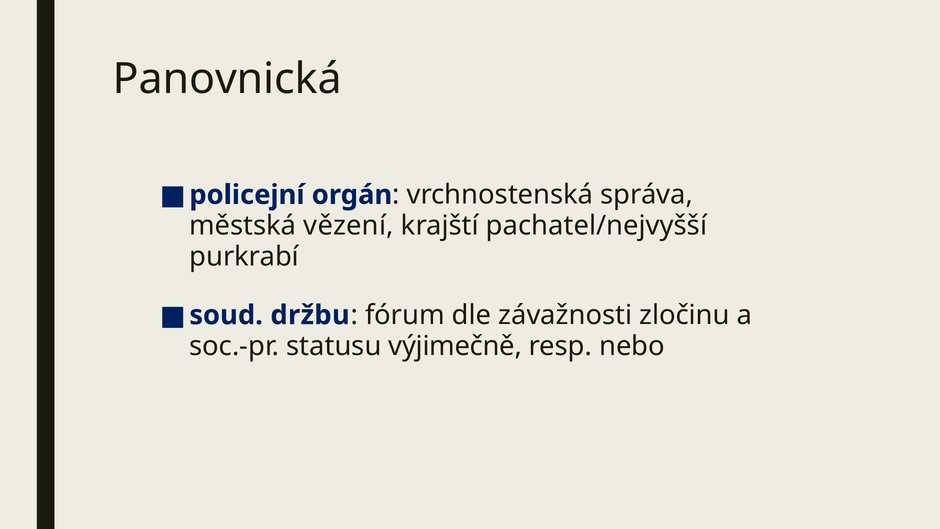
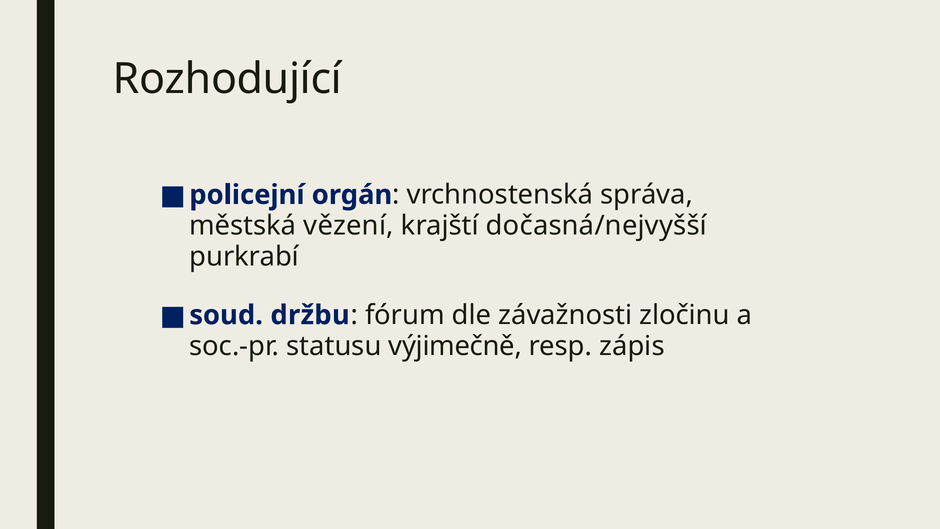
Panovnická: Panovnická -> Rozhodující
pachatel/nejvyšší: pachatel/nejvyšší -> dočasná/nejvyšší
nebo: nebo -> zápis
